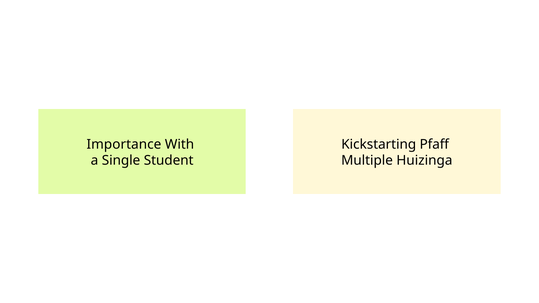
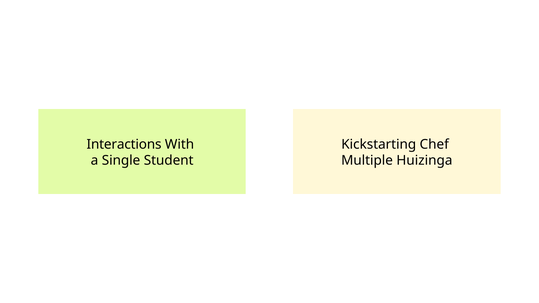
Importance: Importance -> Interactions
Pfaff: Pfaff -> Chef
